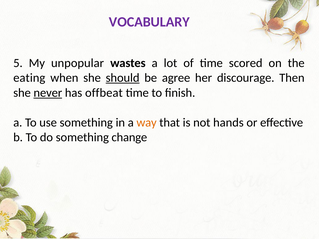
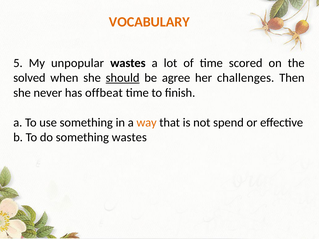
VOCABULARY colour: purple -> orange
eating: eating -> solved
discourage: discourage -> challenges
never underline: present -> none
hands: hands -> spend
something change: change -> wastes
